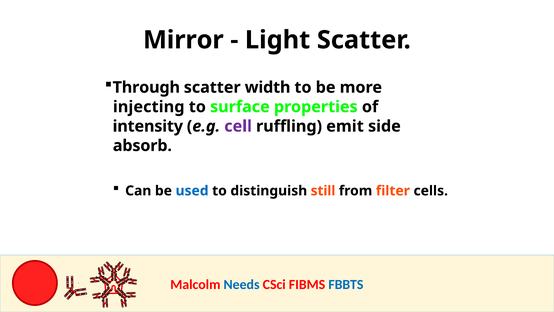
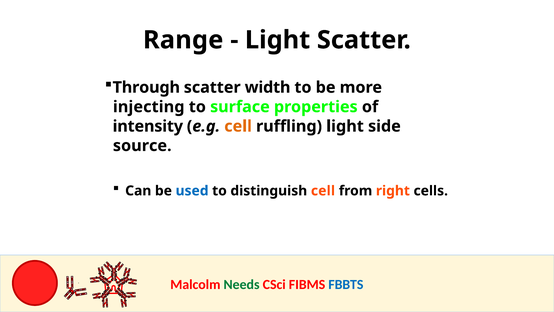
Mirror: Mirror -> Range
cell at (238, 126) colour: purple -> orange
ruffling emit: emit -> light
absorb: absorb -> source
distinguish still: still -> cell
filter: filter -> right
Needs colour: blue -> green
